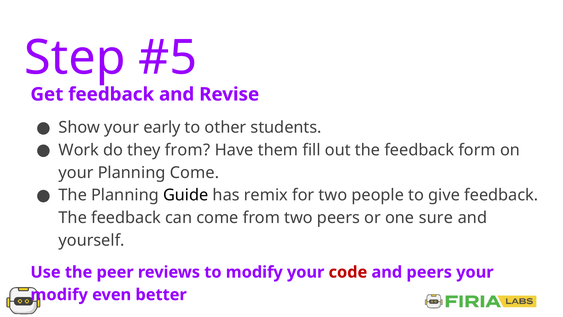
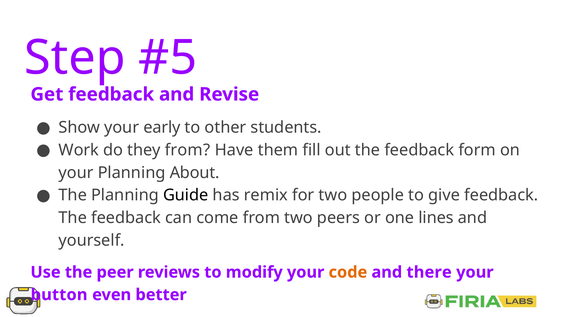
Planning Come: Come -> About
sure: sure -> lines
code colour: red -> orange
and peers: peers -> there
modify at (59, 294): modify -> button
